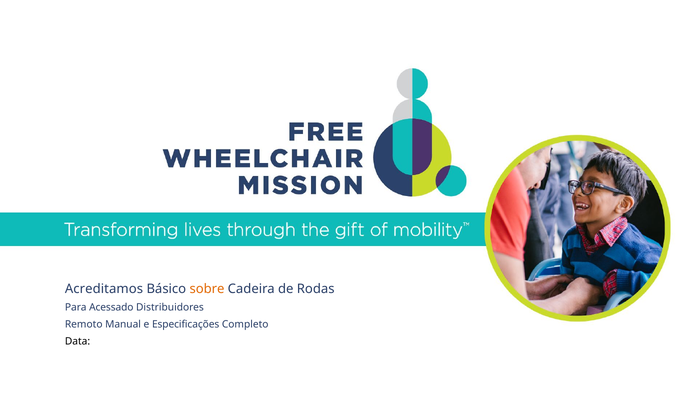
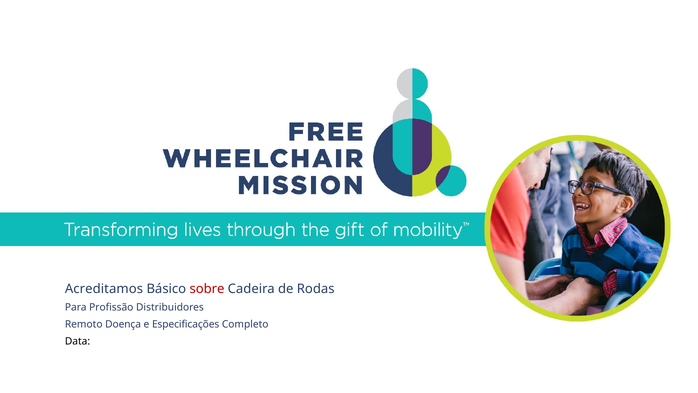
sobre colour: orange -> red
Acessado: Acessado -> Profissão
Manual: Manual -> Doença
